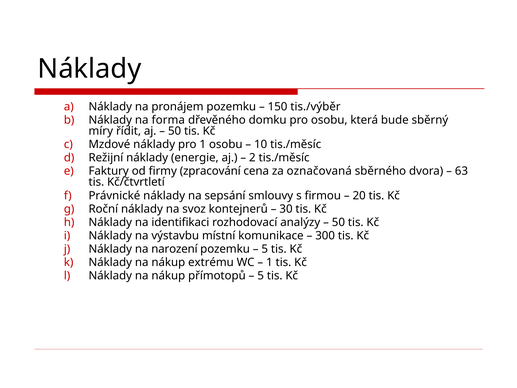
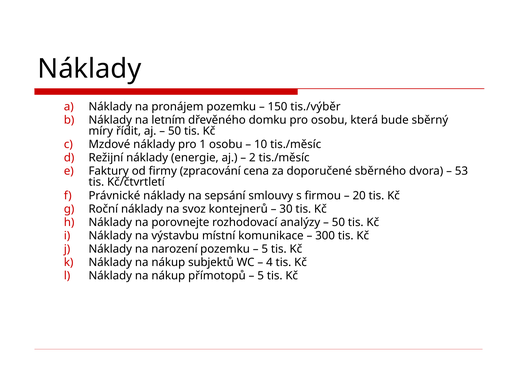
forma: forma -> letním
označovaná: označovaná -> doporučené
63: 63 -> 53
identifikaci: identifikaci -> porovnejte
extrému: extrému -> subjektů
1 at (269, 262): 1 -> 4
